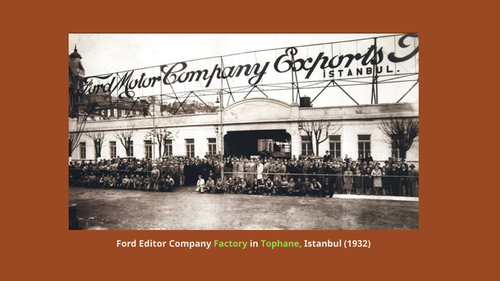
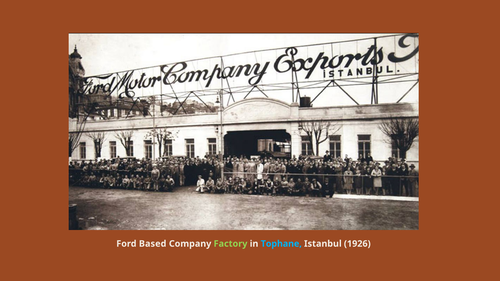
Editor: Editor -> Based
Tophane colour: light green -> light blue
1932: 1932 -> 1926
